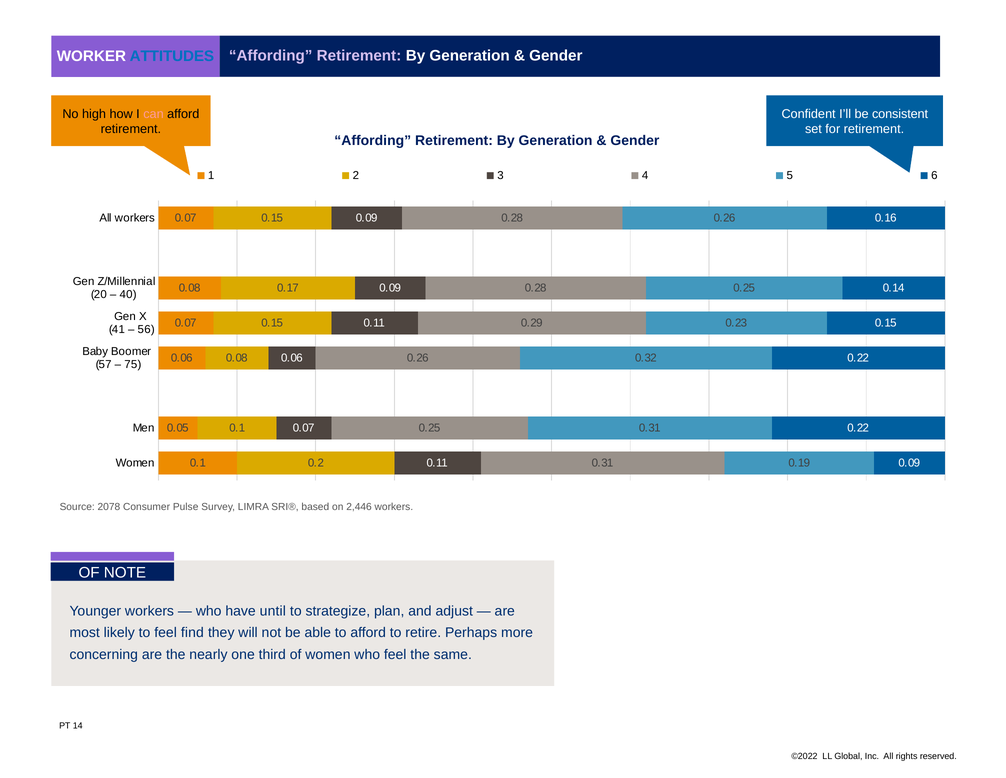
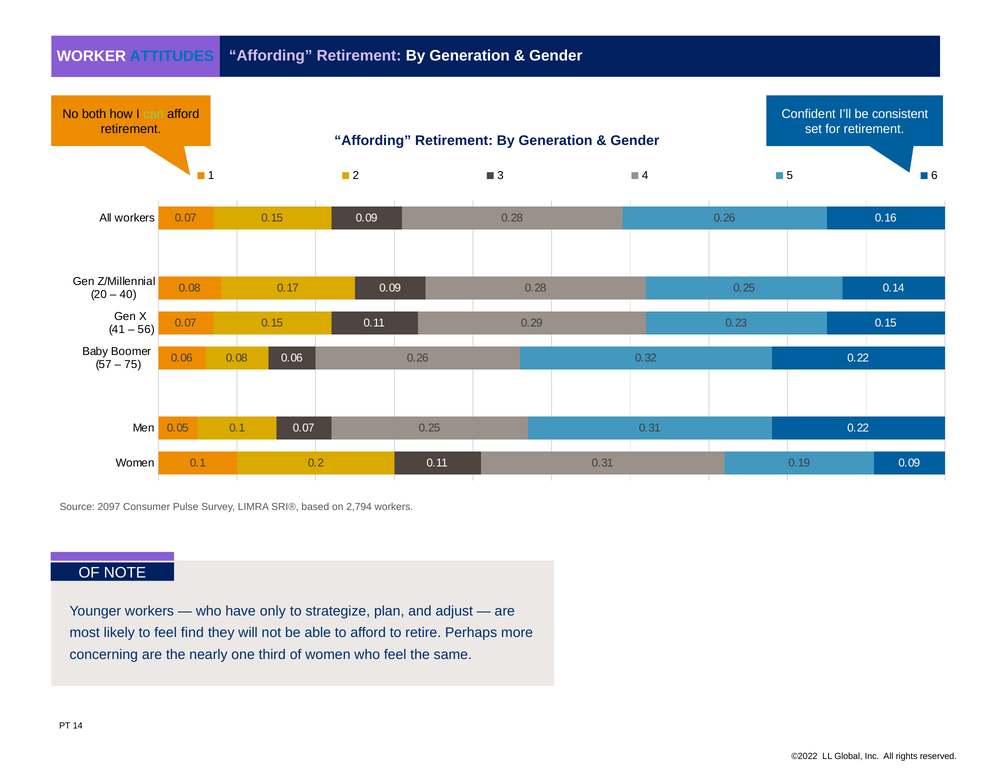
high: high -> both
can colour: pink -> light green
2078: 2078 -> 2097
2,446: 2,446 -> 2,794
until: until -> only
